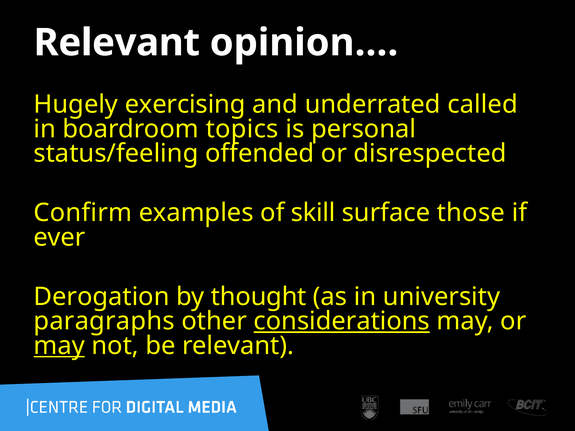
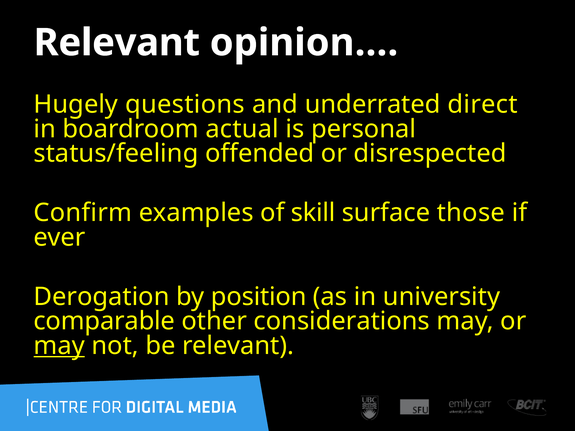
exercising: exercising -> questions
called: called -> direct
topics: topics -> actual
thought: thought -> position
paragraphs: paragraphs -> comparable
considerations underline: present -> none
